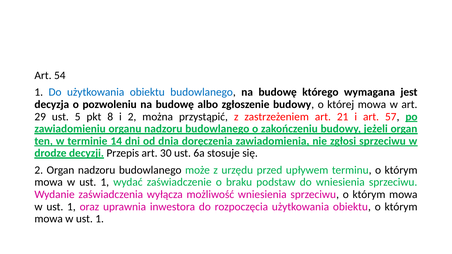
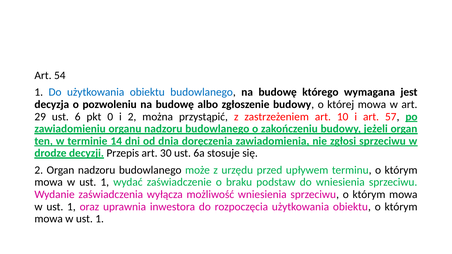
5: 5 -> 6
8: 8 -> 0
21: 21 -> 10
